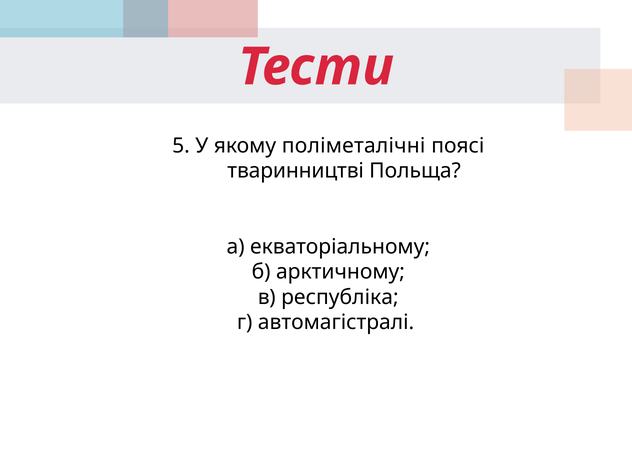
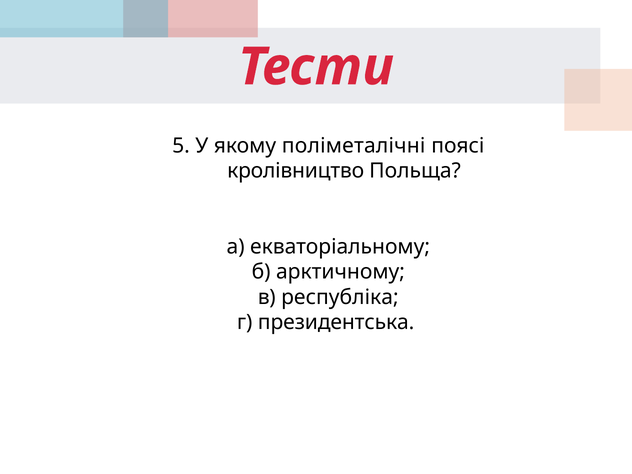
тваринництві: тваринництві -> кролівництво
автомагістралі: автомагістралі -> президентська
